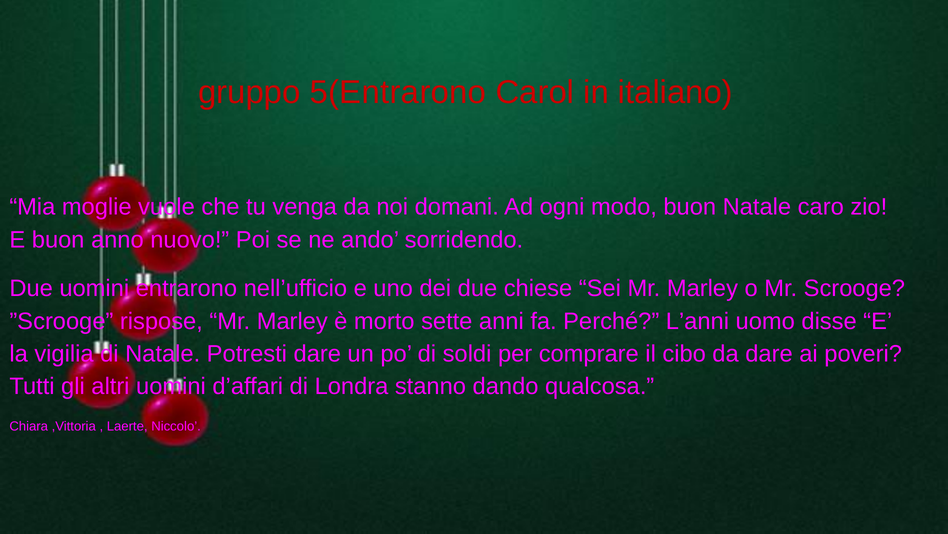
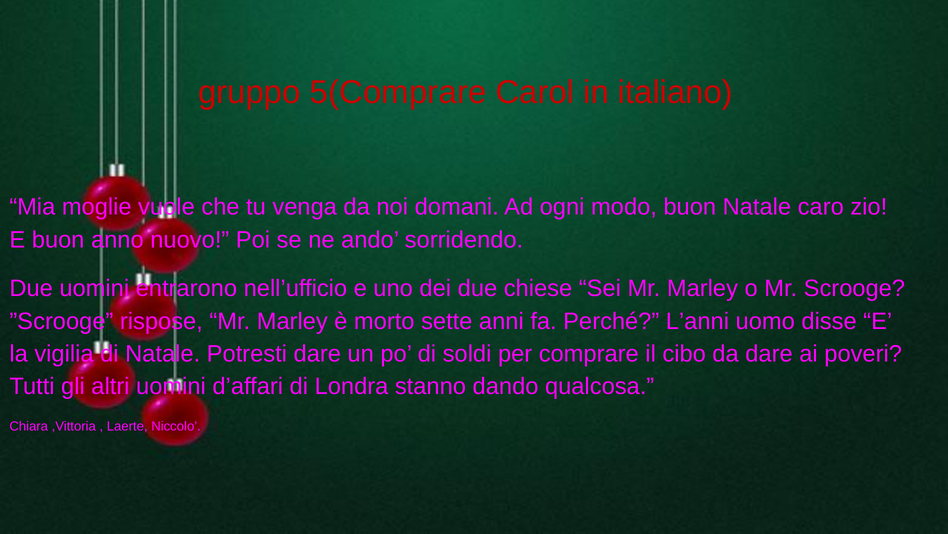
5(Entrarono: 5(Entrarono -> 5(Comprare
